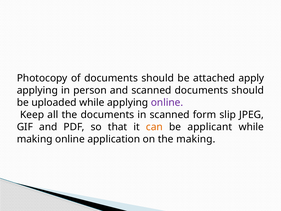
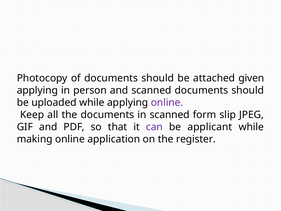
apply: apply -> given
can colour: orange -> purple
the making: making -> register
